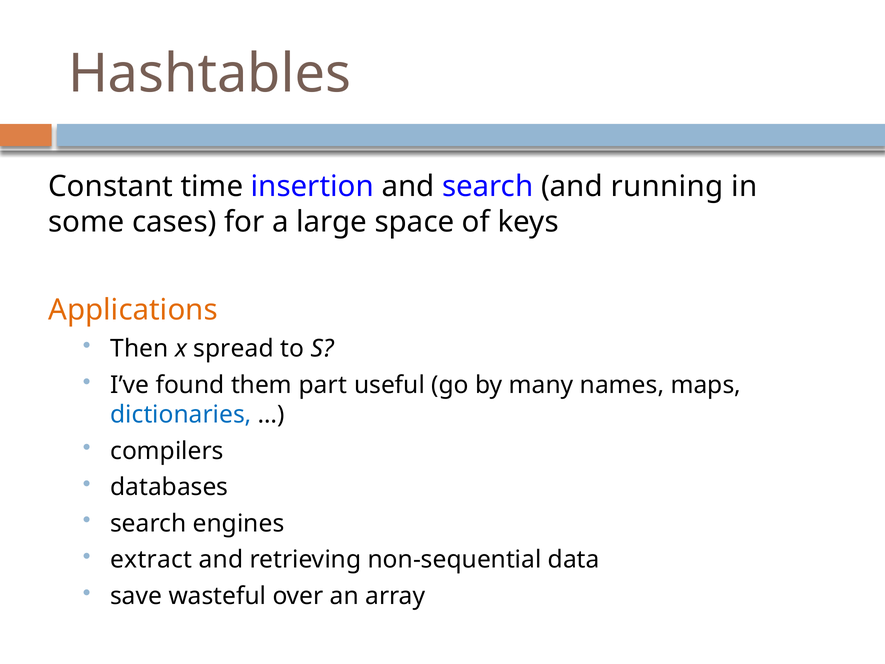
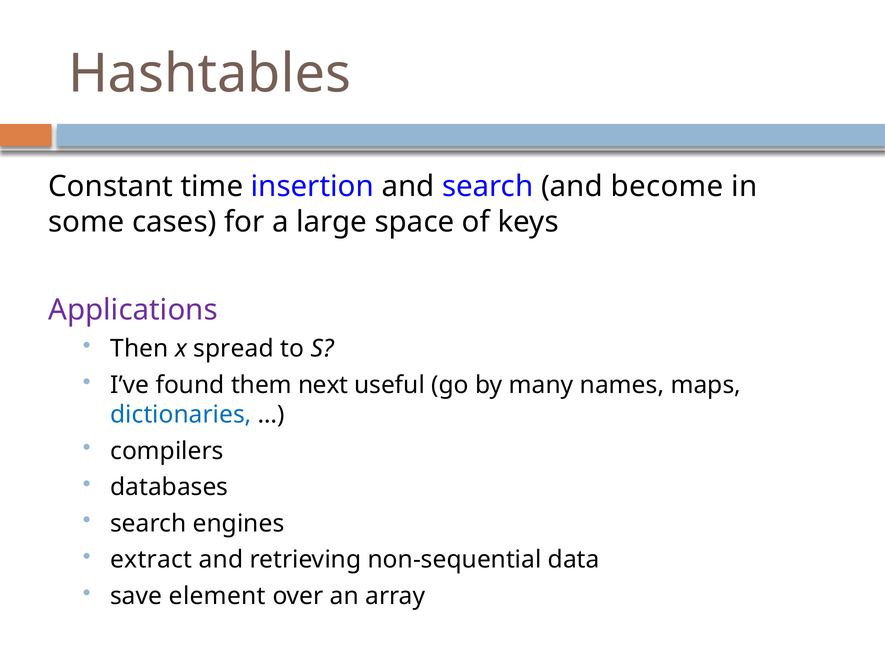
running: running -> become
Applications colour: orange -> purple
part: part -> next
wasteful: wasteful -> element
